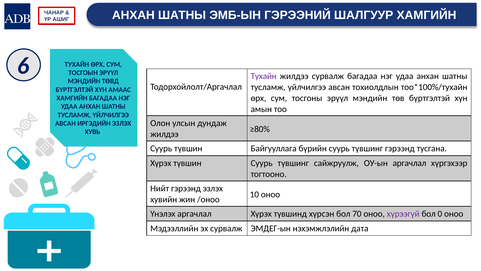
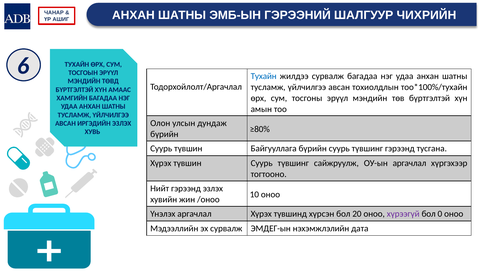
ШАЛГУУР ХАМГИЙН: ХАМГИЙН -> ЧИХРИЙН
Тухайн at (264, 76) colour: purple -> blue
жилдээ at (164, 134): жилдээ -> бүрийн
70: 70 -> 20
